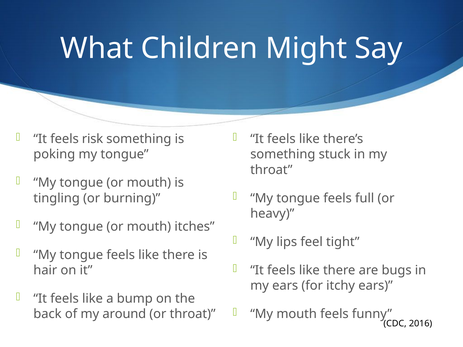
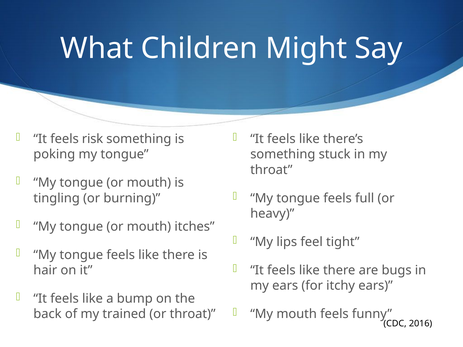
around: around -> trained
